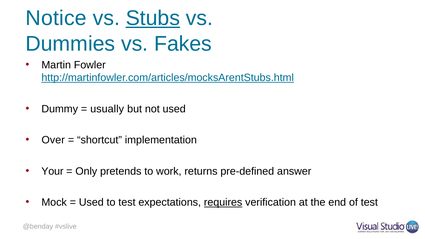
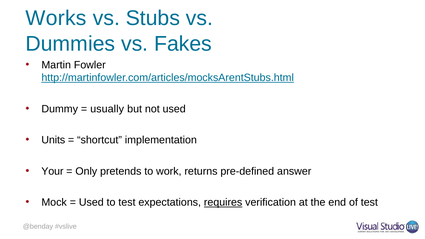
Notice: Notice -> Works
Stubs underline: present -> none
Over: Over -> Units
